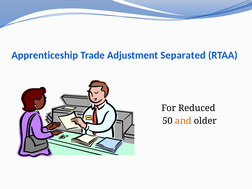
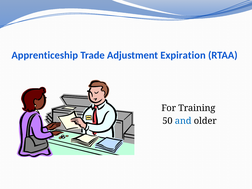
Separated: Separated -> Expiration
Reduced: Reduced -> Training
and colour: orange -> blue
